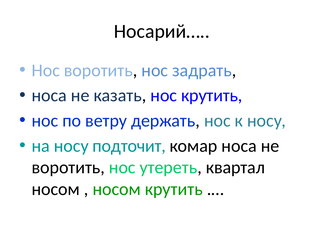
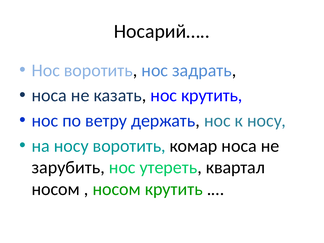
носу подточит: подточит -> воротить
воротить at (68, 167): воротить -> зарубить
